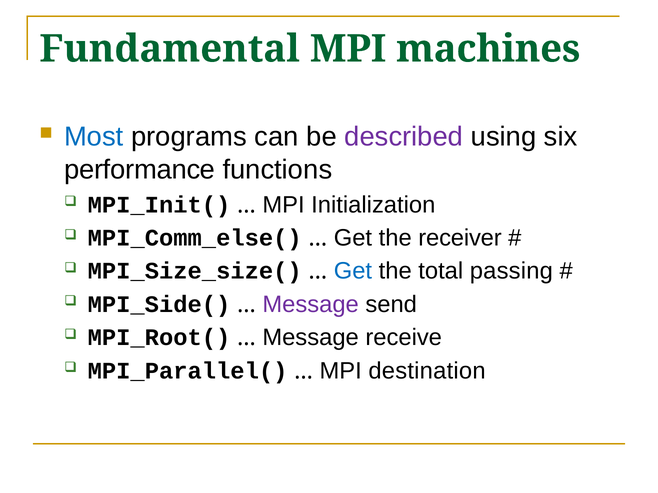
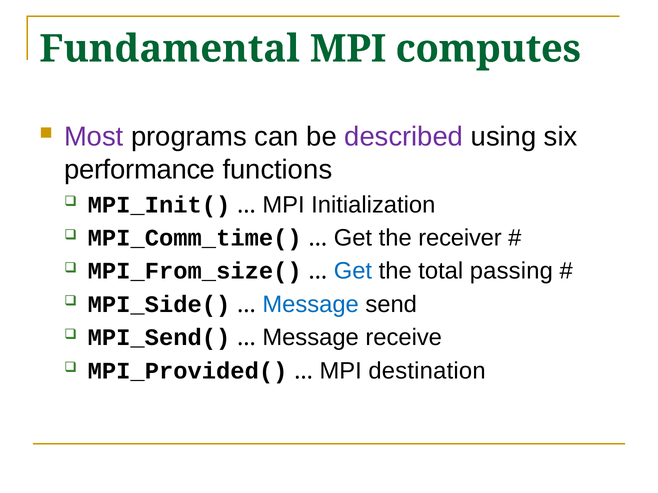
machines: machines -> computes
Most colour: blue -> purple
MPI_Comm_else(: MPI_Comm_else( -> MPI_Comm_time(
MPI_Size_size(: MPI_Size_size( -> MPI_From_size(
Message at (311, 305) colour: purple -> blue
MPI_Root(: MPI_Root( -> MPI_Send(
MPI_Parallel(: MPI_Parallel( -> MPI_Provided(
